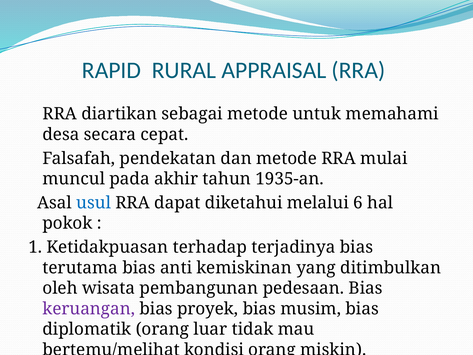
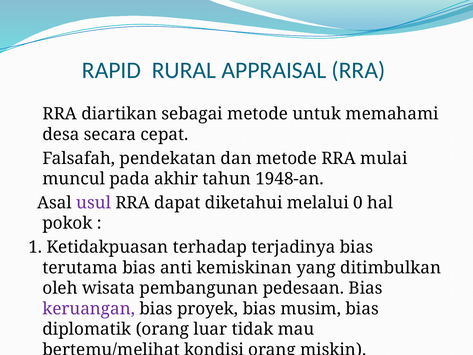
1935-an: 1935-an -> 1948-an
usul colour: blue -> purple
6: 6 -> 0
